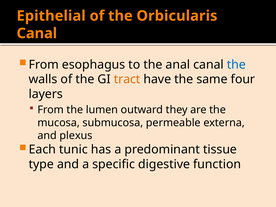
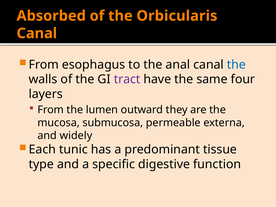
Epithelial: Epithelial -> Absorbed
tract colour: orange -> purple
plexus: plexus -> widely
